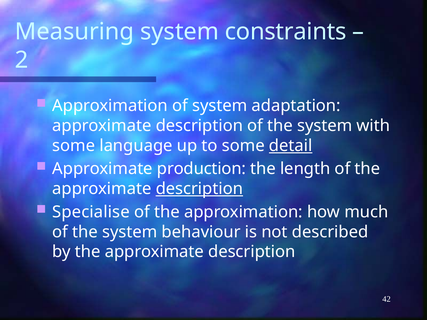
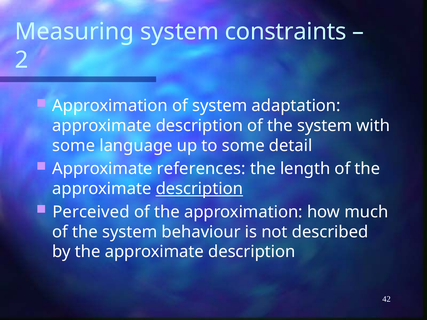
detail underline: present -> none
production: production -> references
Specialise: Specialise -> Perceived
